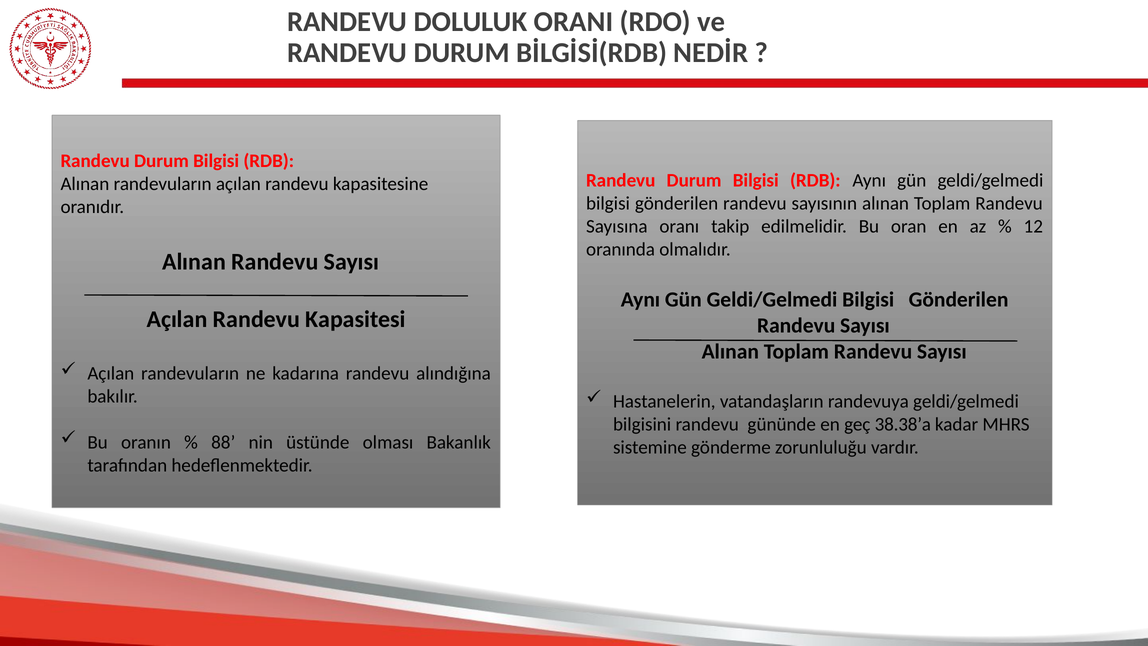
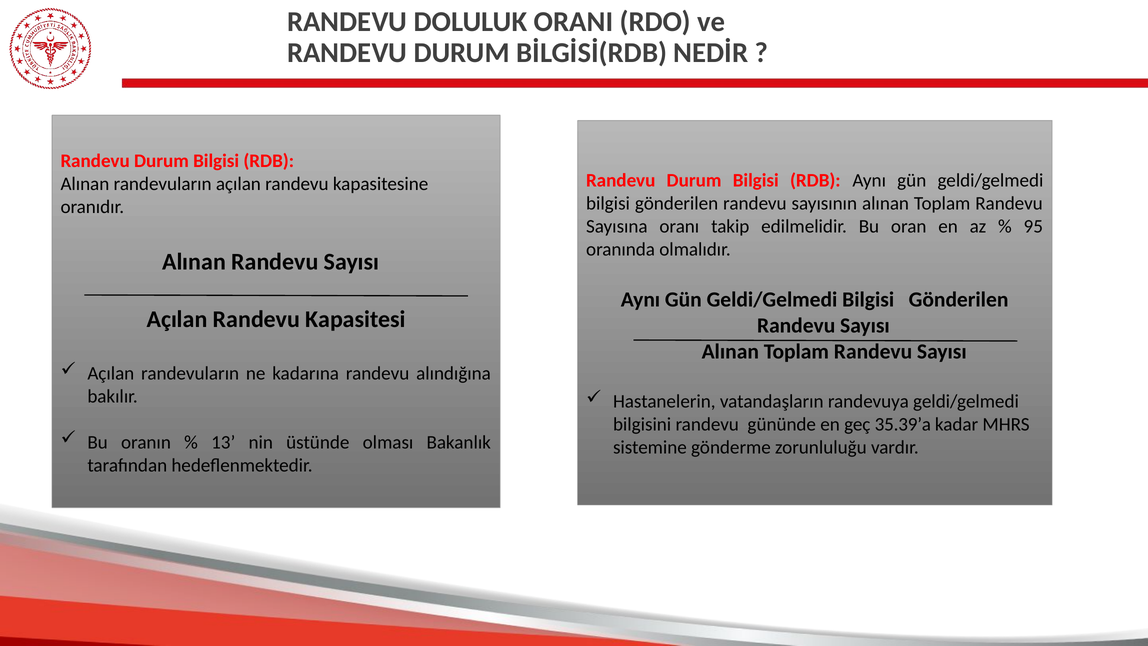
12: 12 -> 95
38.38’a: 38.38’a -> 35.39’a
88: 88 -> 13
